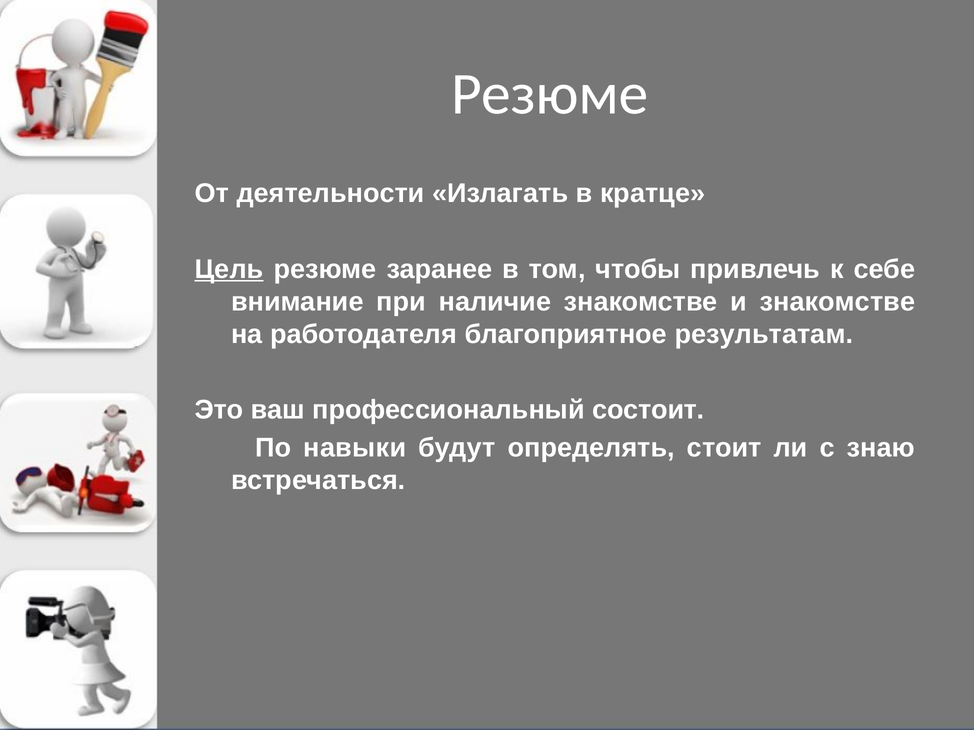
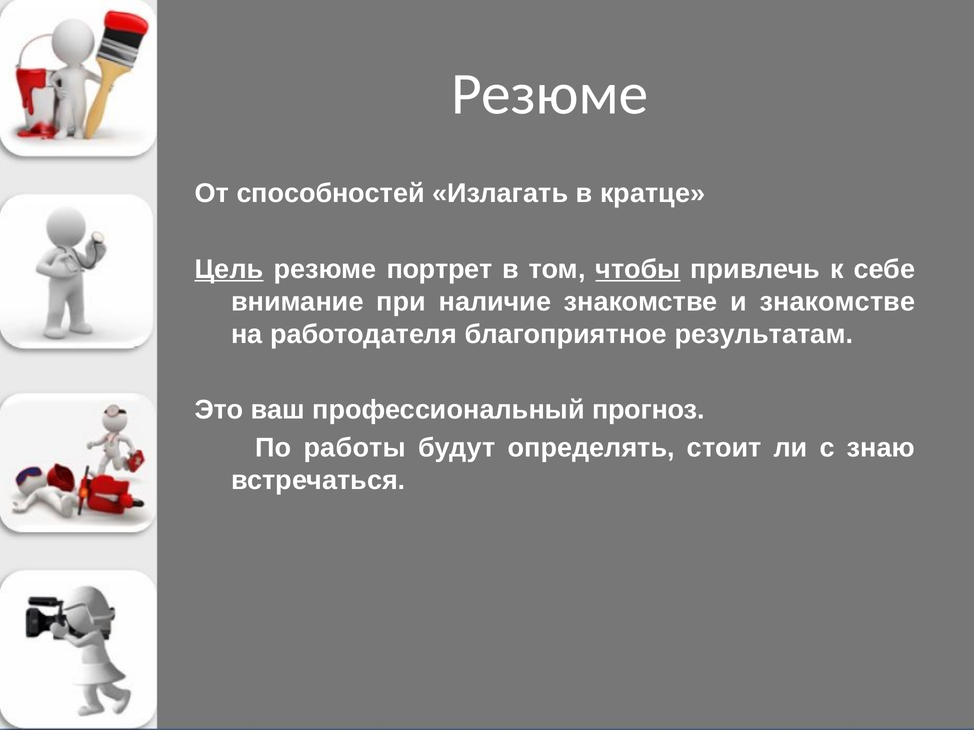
деятельности: деятельности -> способностей
заранее: заранее -> портрет
чтобы underline: none -> present
состоит: состоит -> прогноз
навыки: навыки -> работы
